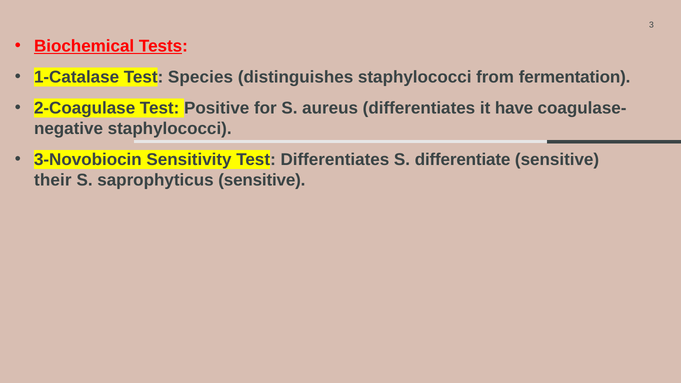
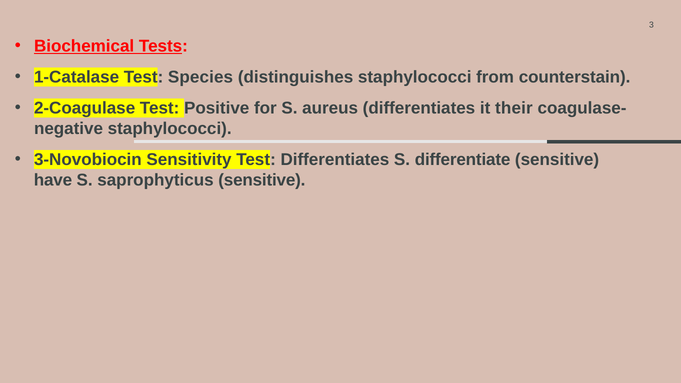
fermentation: fermentation -> counterstain
have: have -> their
their: their -> have
